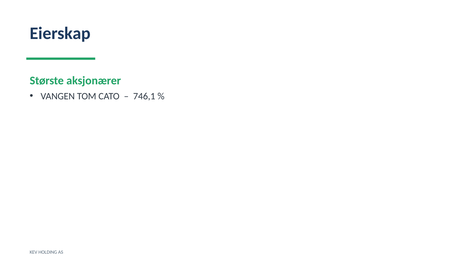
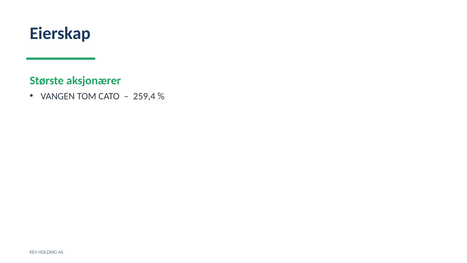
746,1: 746,1 -> 259,4
